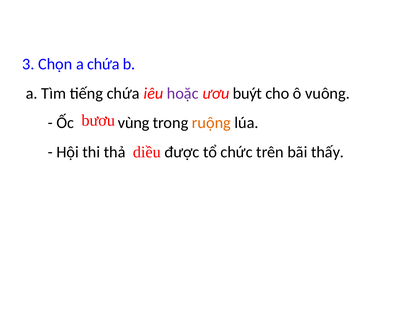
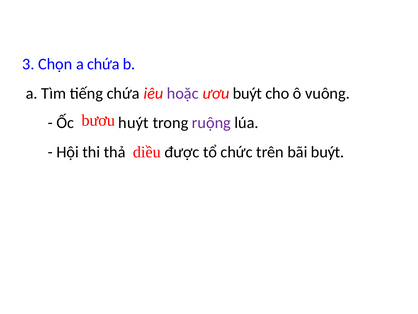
vùng: vùng -> huýt
ruộng colour: orange -> purple
bãi thấy: thấy -> buýt
